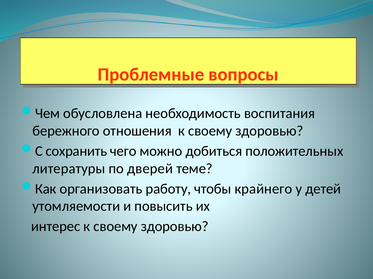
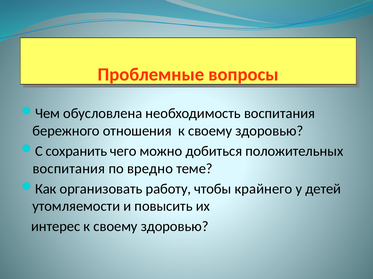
литературы at (69, 169): литературы -> воспитания
дверей: дверей -> вредно
